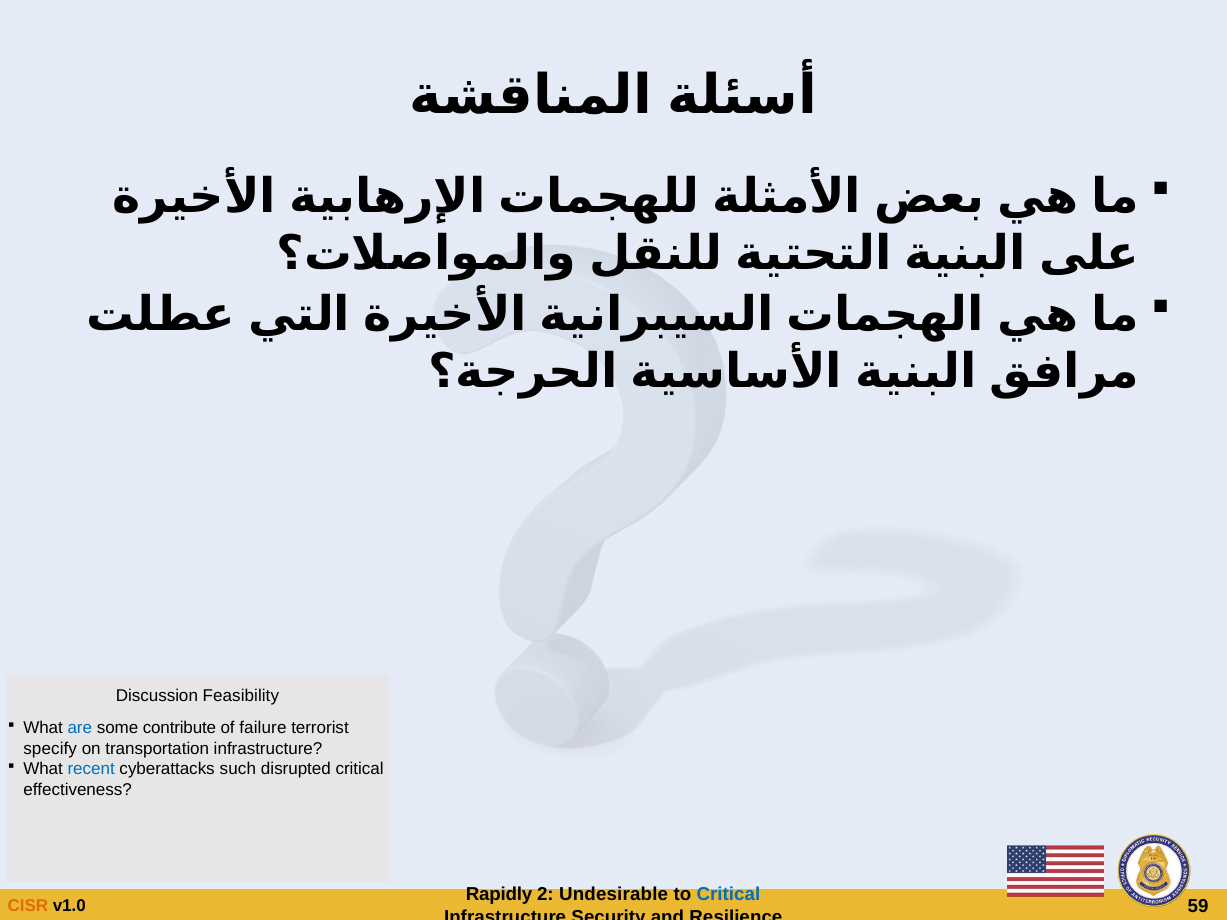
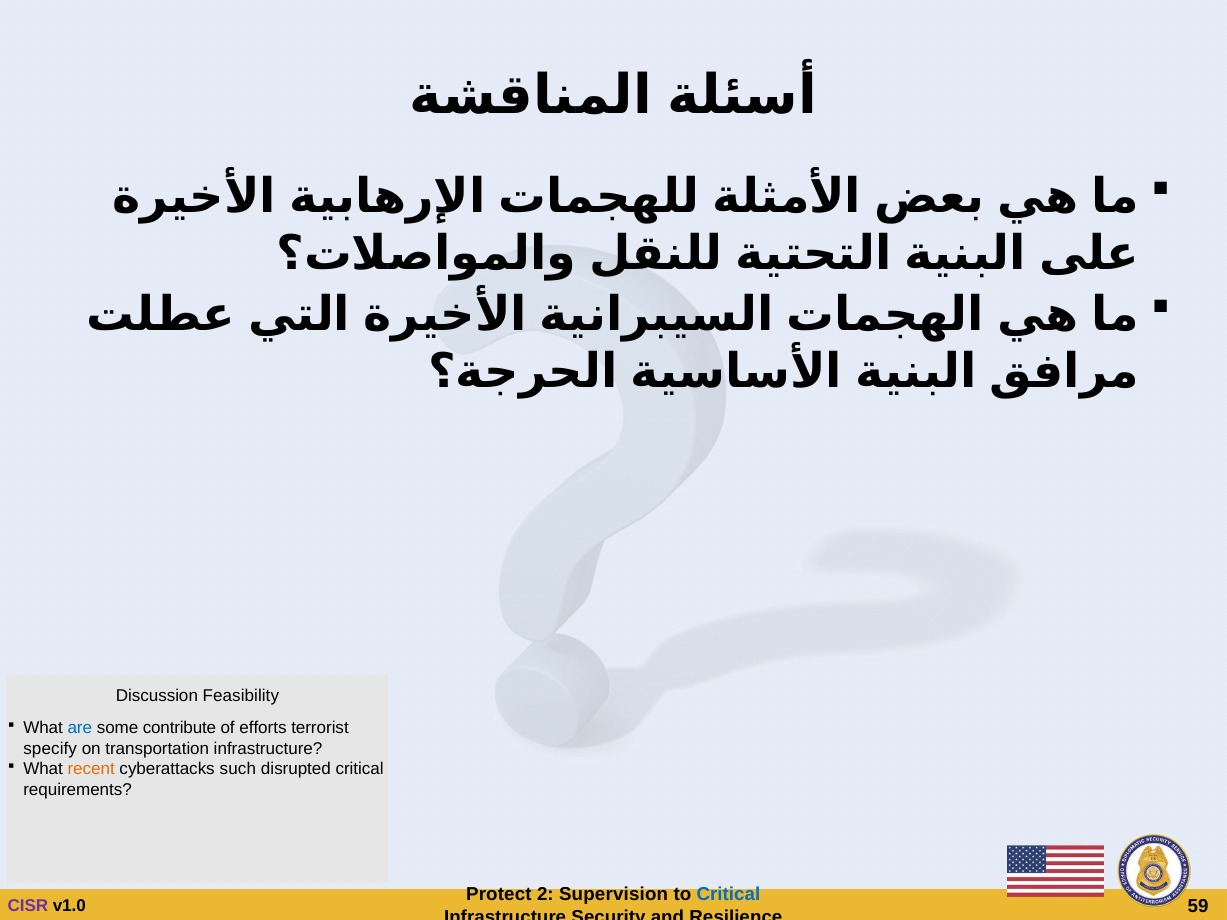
failure: failure -> efforts
recent colour: blue -> orange
effectiveness: effectiveness -> requirements
Rapidly: Rapidly -> Protect
Undesirable: Undesirable -> Supervision
CISR colour: orange -> purple
